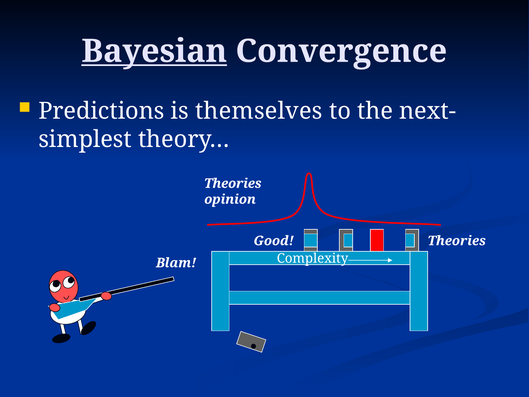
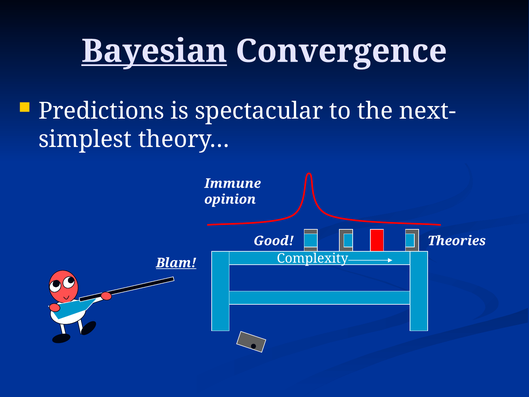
themselves: themselves -> spectacular
Theories at (233, 183): Theories -> Immune
Blam underline: none -> present
